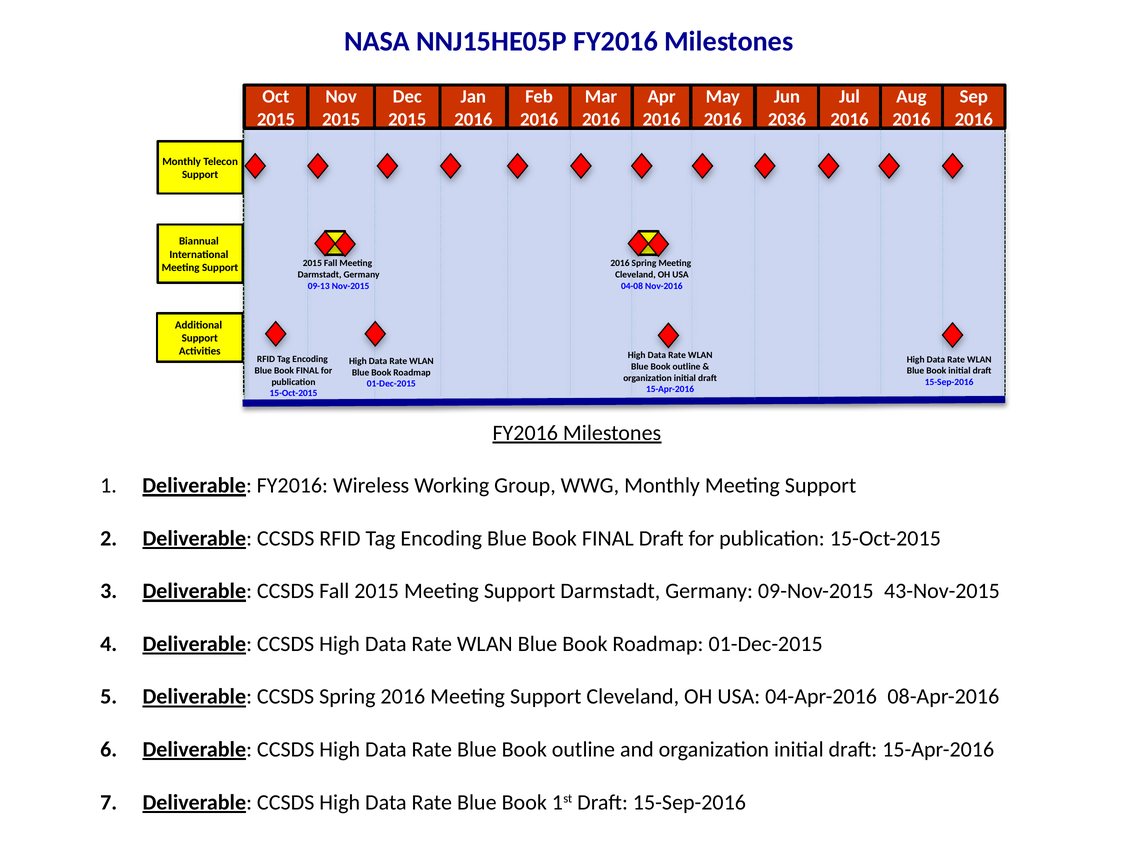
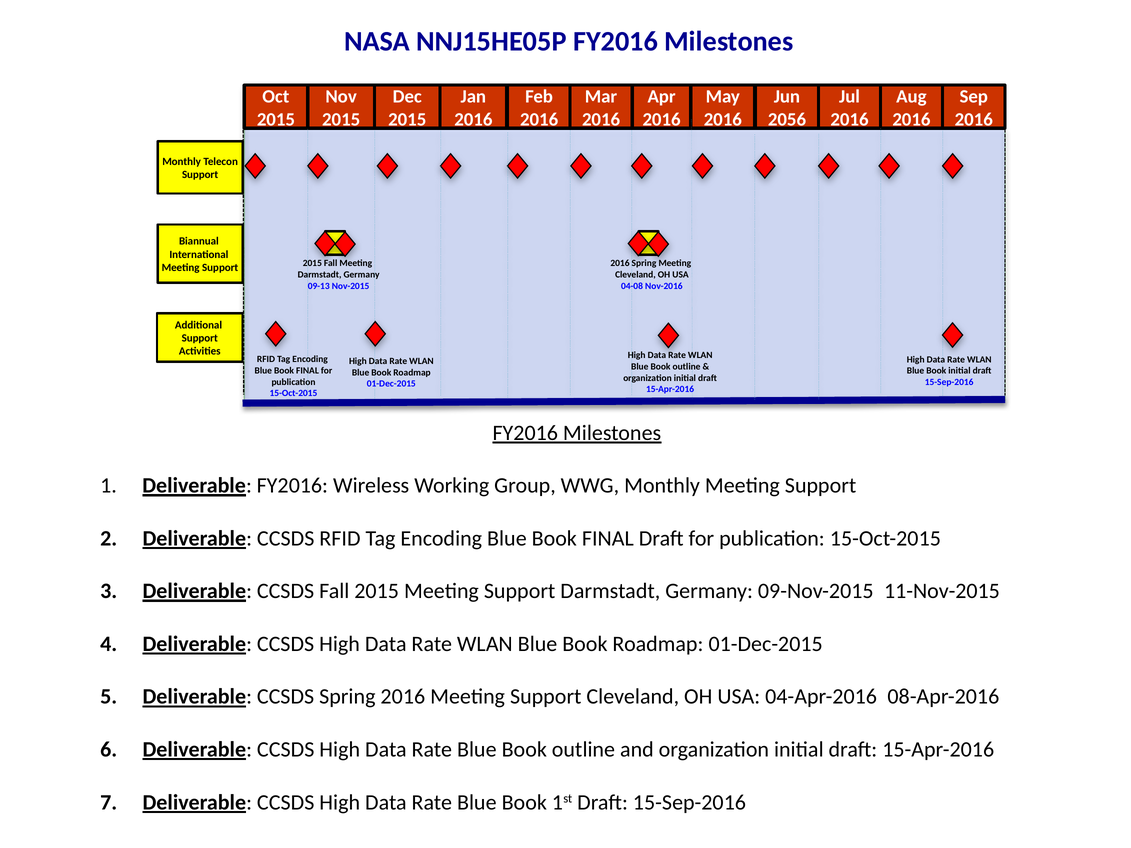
2036: 2036 -> 2056
43-Nov-2015: 43-Nov-2015 -> 11-Nov-2015
